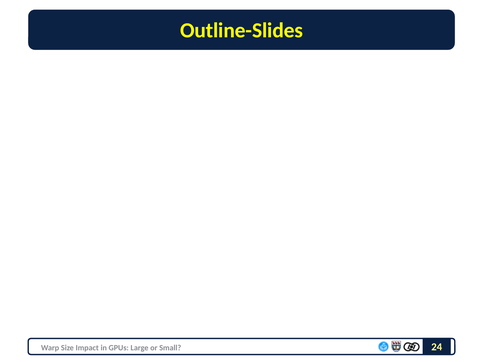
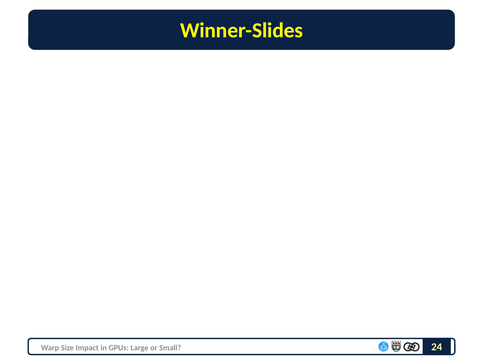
Outline-Slides: Outline-Slides -> Winner-Slides
